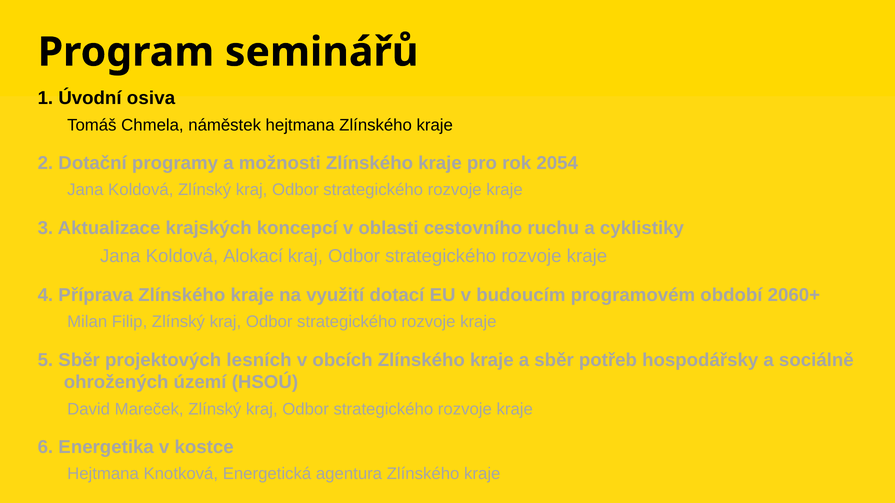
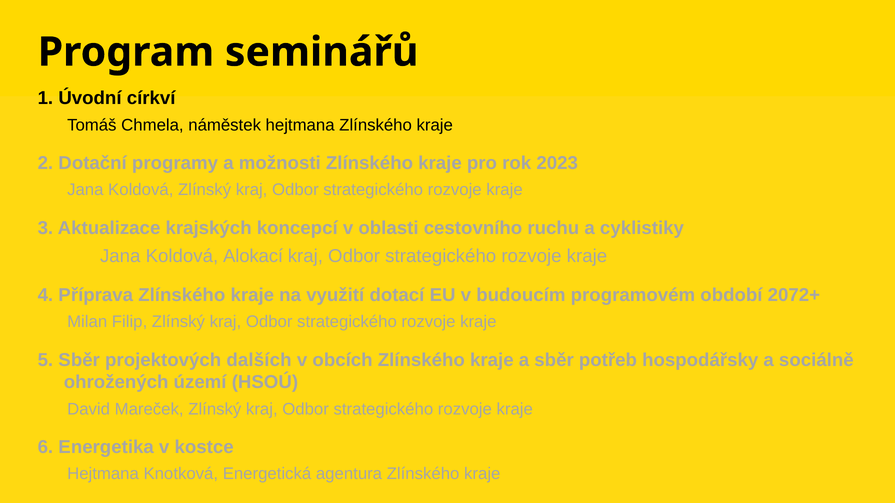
osiva: osiva -> církví
2054: 2054 -> 2023
2060+: 2060+ -> 2072+
lesních: lesních -> dalších
